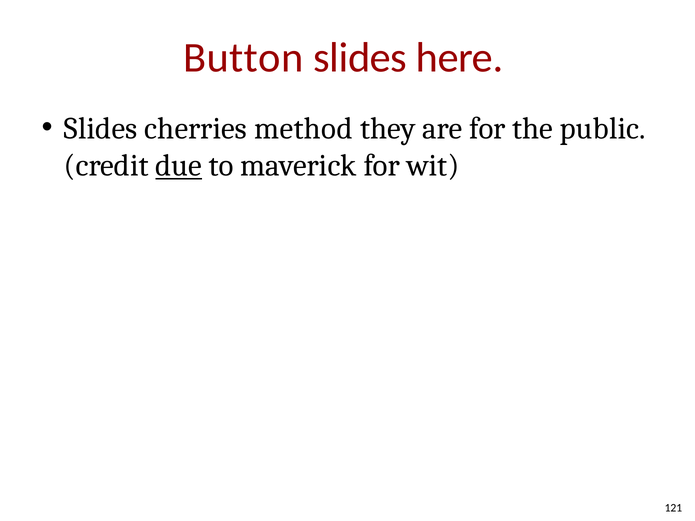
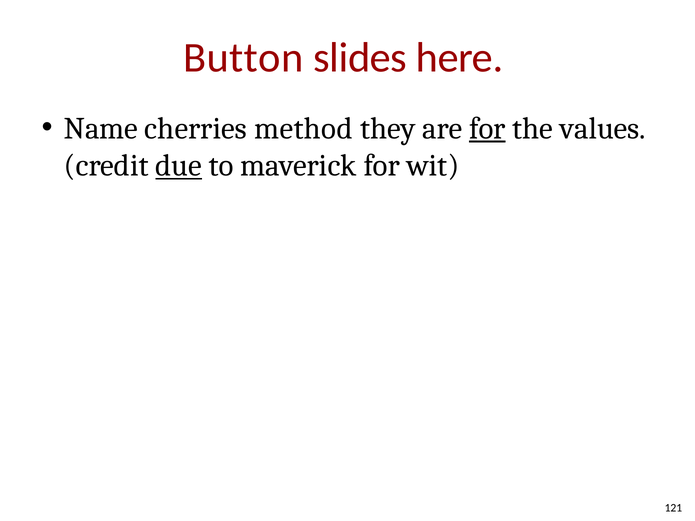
Slides at (101, 128): Slides -> Name
for at (487, 128) underline: none -> present
public: public -> values
